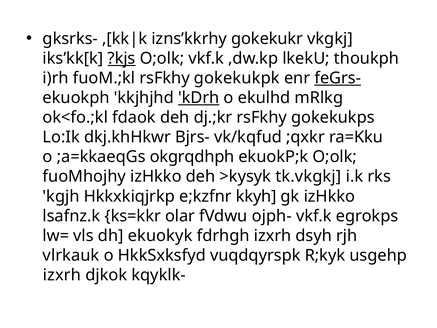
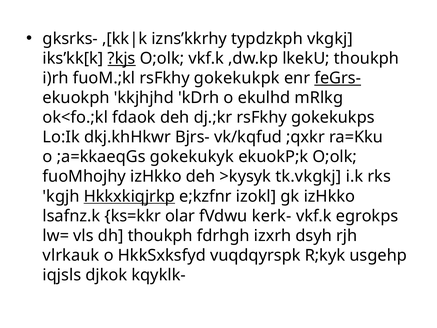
gokekukr: gokekukr -> typdzkph
kDrh underline: present -> none
okgrqdhph: okgrqdhph -> gokekukyk
Hkkxkiqjrkp underline: none -> present
kkyh: kkyh -> izokl
ojph-: ojph- -> kerk-
dh ekuokyk: ekuokyk -> thoukph
izxrh at (62, 275): izxrh -> iqjsls
